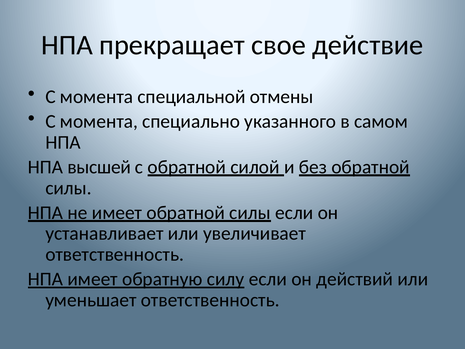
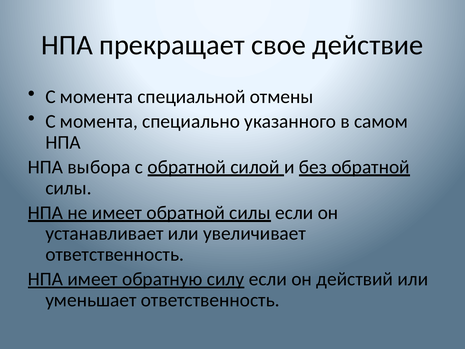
высшей: высшей -> выбора
